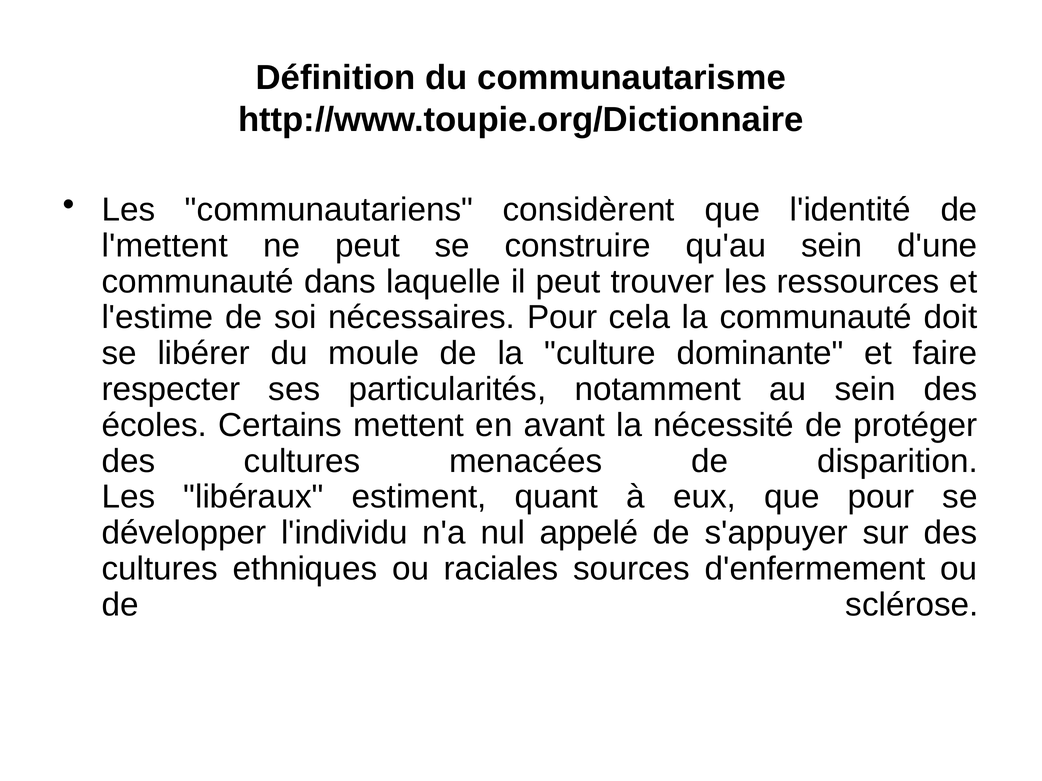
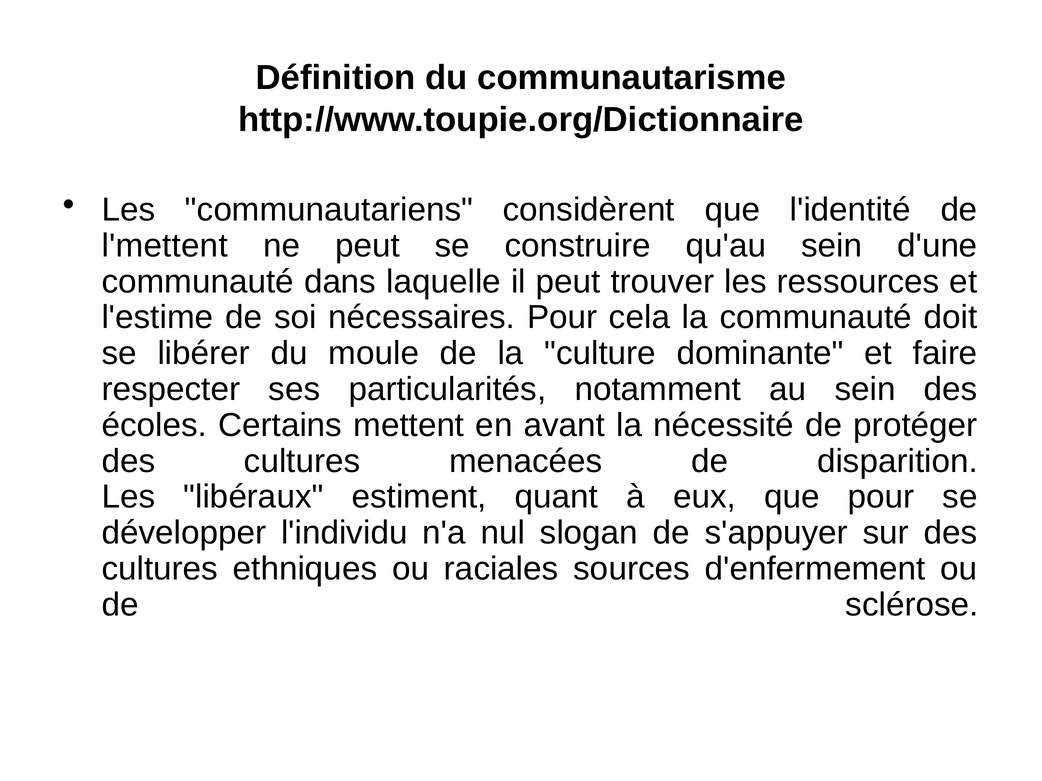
appelé: appelé -> slogan
